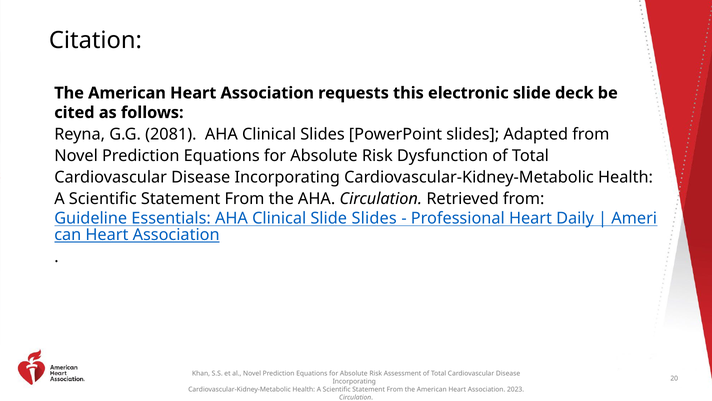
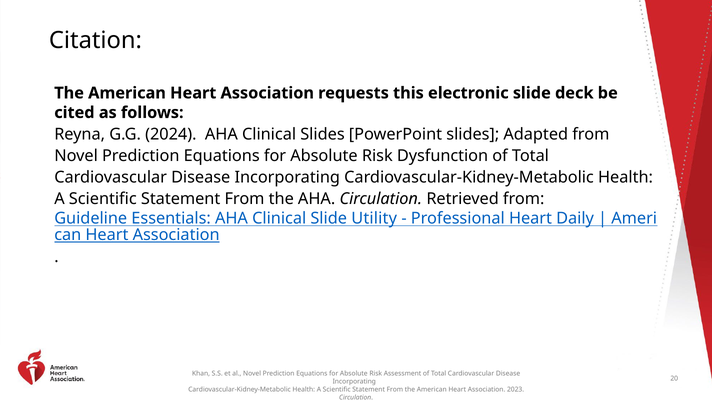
2081: 2081 -> 2024
Slide Slides: Slides -> Utility
